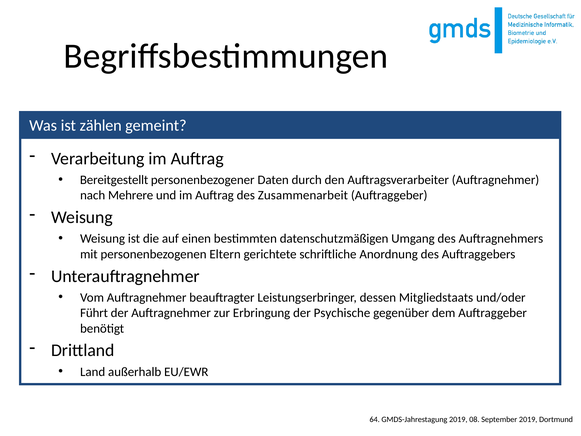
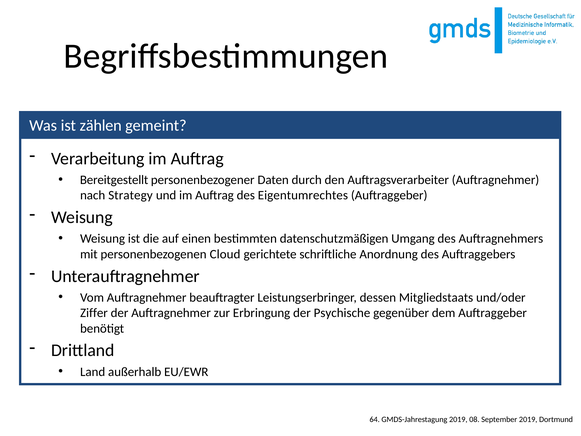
Mehrere: Mehrere -> Strategy
Zusammenarbeit: Zusammenarbeit -> Eigentumrechtes
Eltern: Eltern -> Cloud
Führt: Führt -> Ziffer
